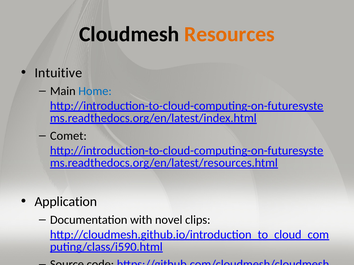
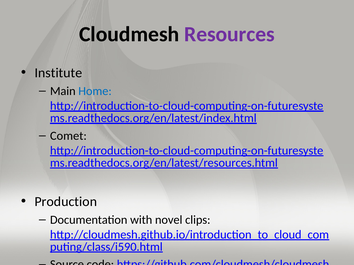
Resources colour: orange -> purple
Intuitive: Intuitive -> Institute
Application: Application -> Production
